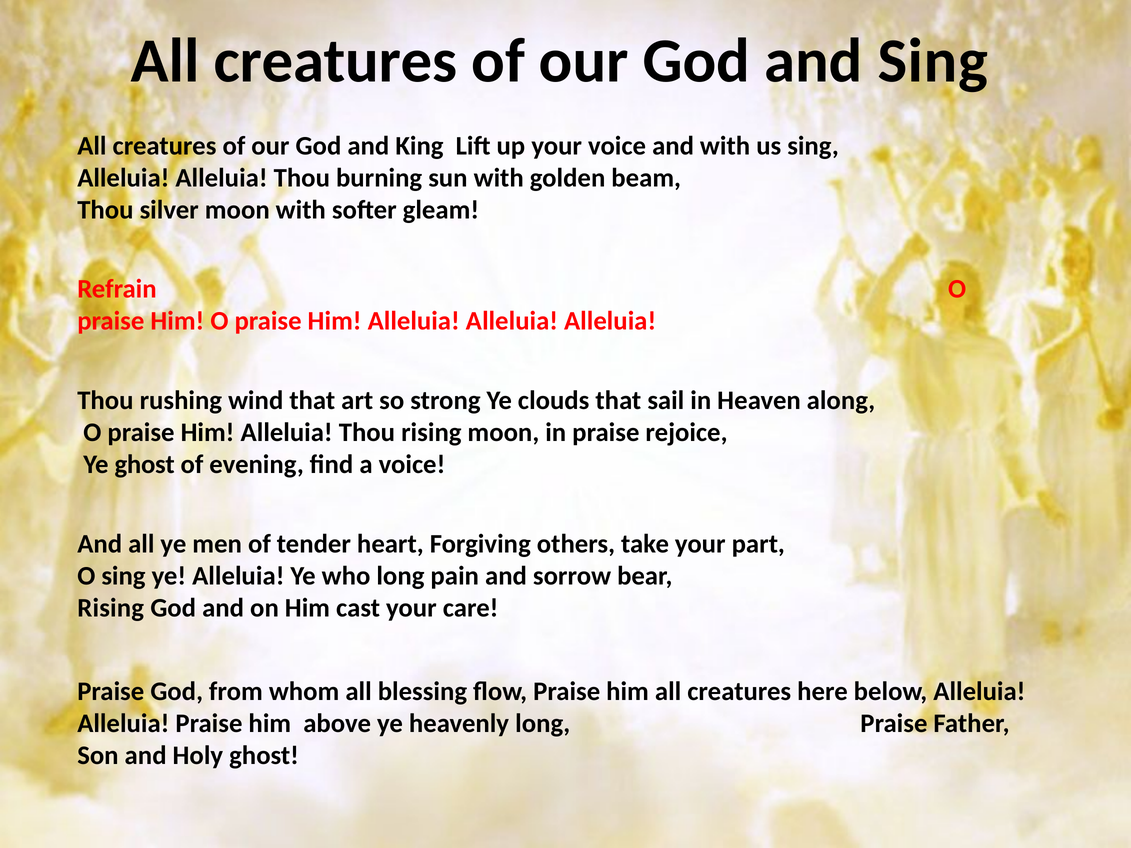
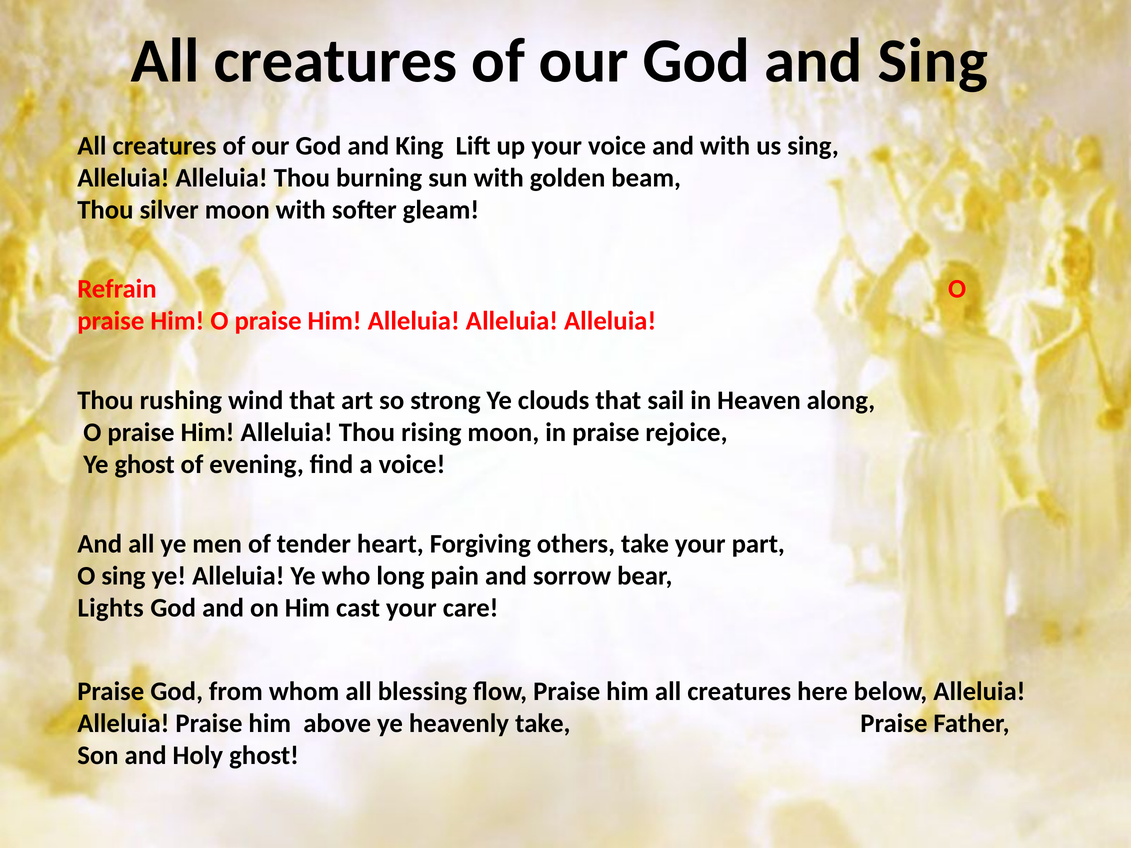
Rising at (111, 608): Rising -> Lights
heavenly long: long -> take
